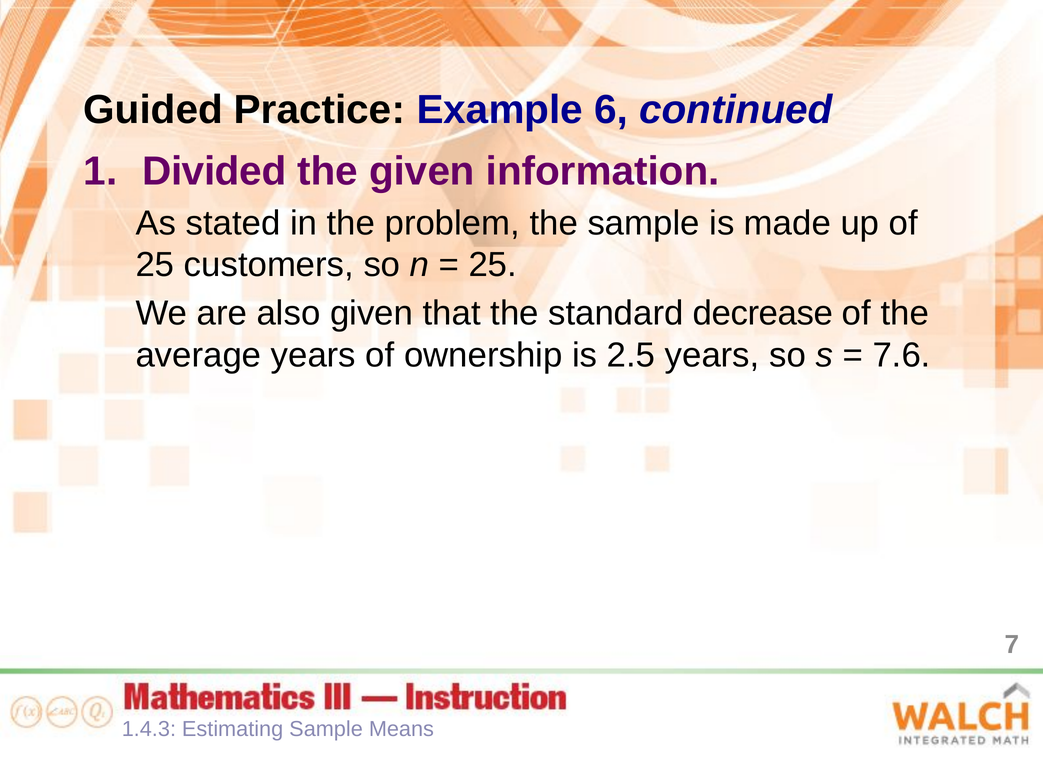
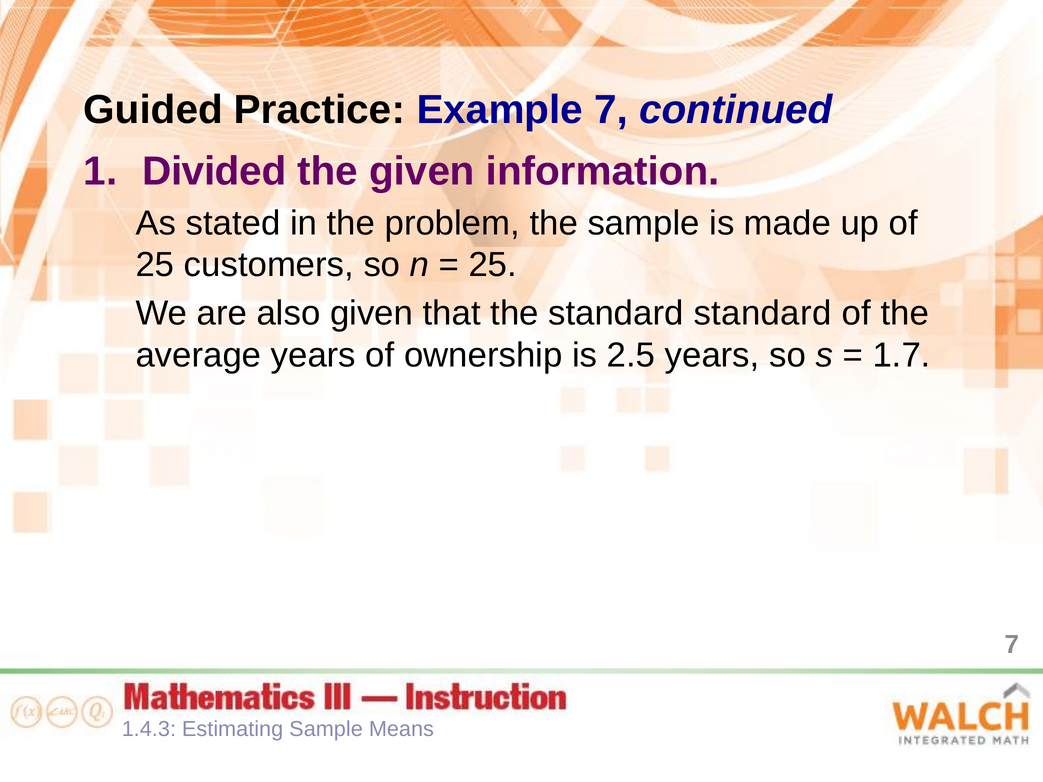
Example 6: 6 -> 7
standard decrease: decrease -> standard
7.6: 7.6 -> 1.7
